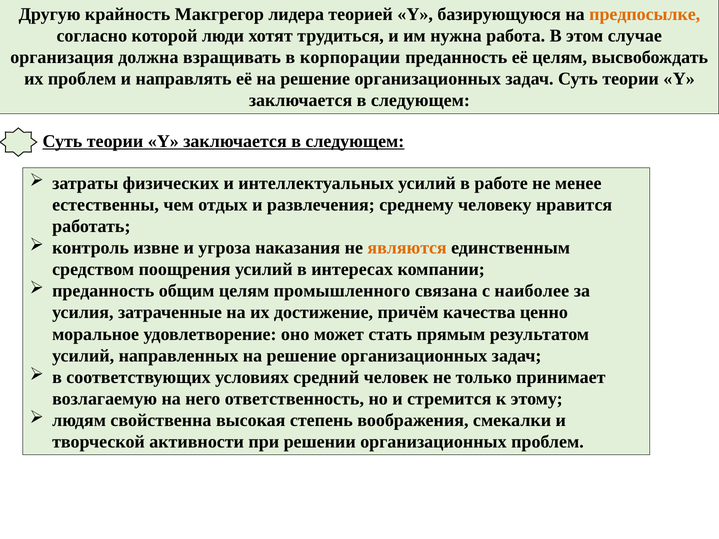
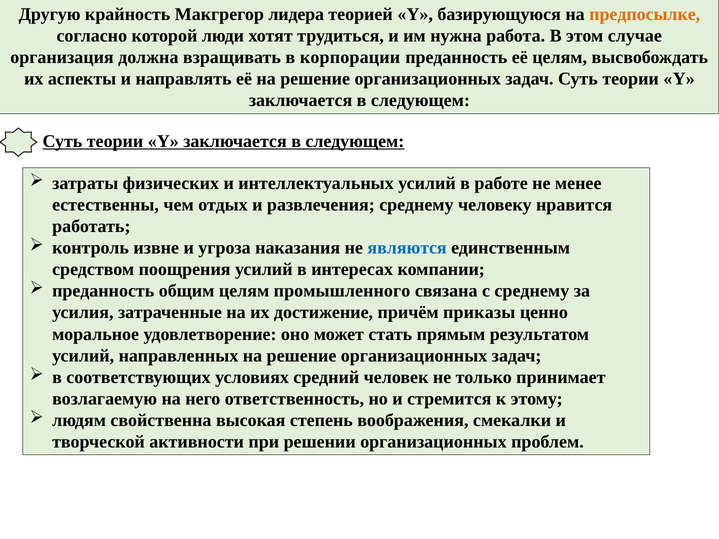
их проблем: проблем -> аспекты
являются colour: orange -> blue
с наиболее: наиболее -> среднему
качества: качества -> приказы
